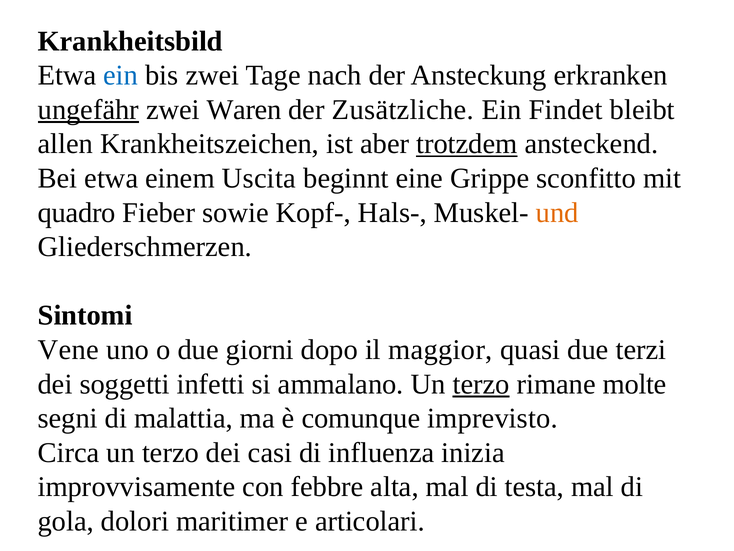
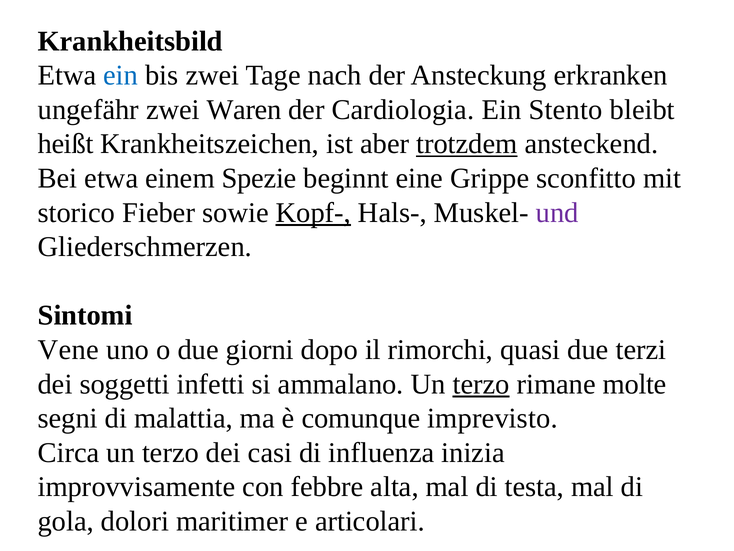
ungefähr underline: present -> none
Zusätzliche: Zusätzliche -> Cardiologia
Findet: Findet -> Stento
allen: allen -> heißt
Uscita: Uscita -> Spezie
quadro: quadro -> storico
Kopf- underline: none -> present
und colour: orange -> purple
maggior: maggior -> rimorchi
